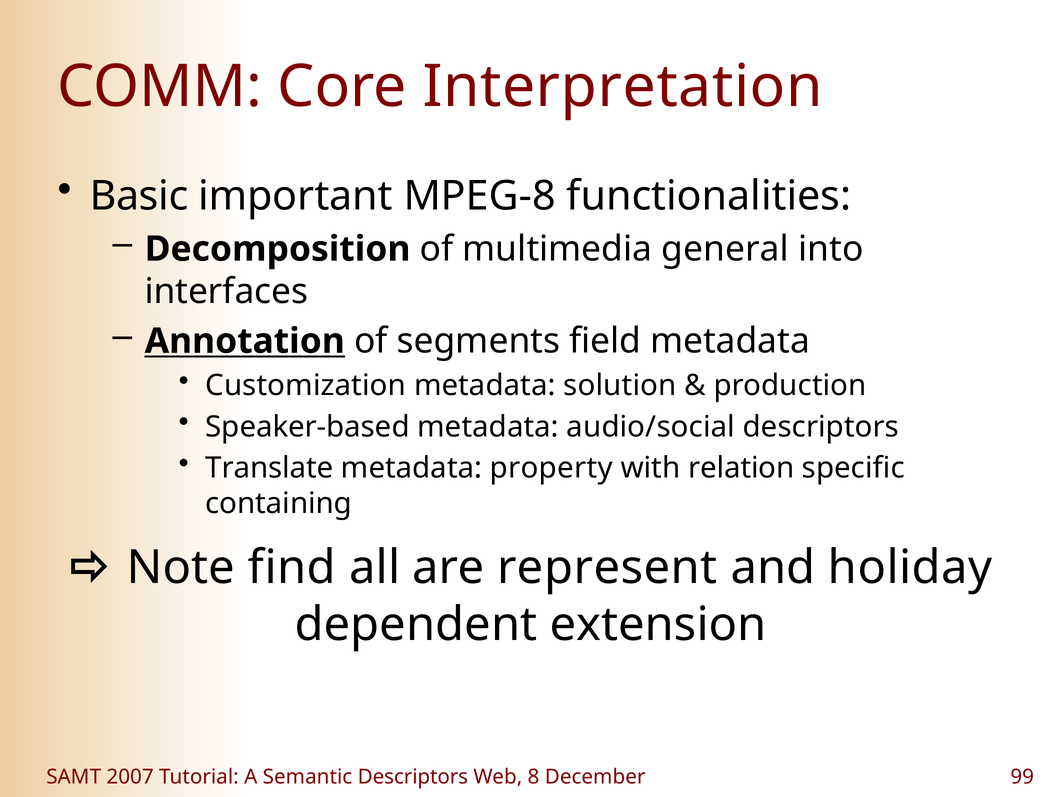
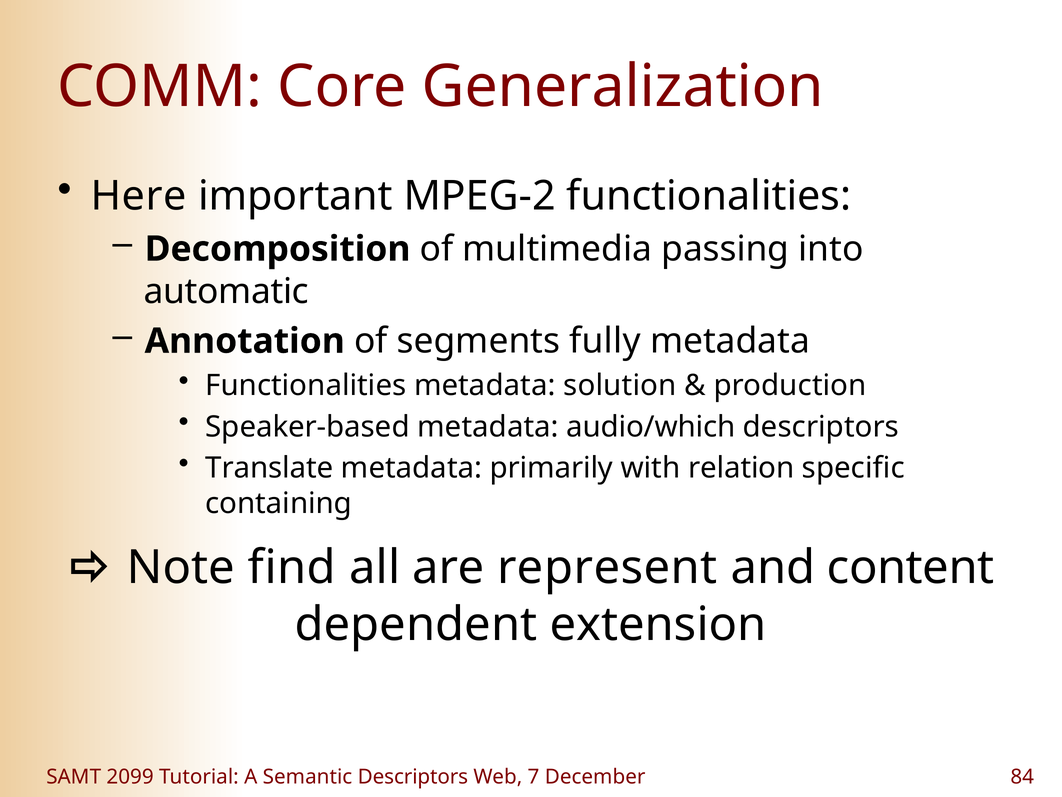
Interpretation: Interpretation -> Generalization
Basic: Basic -> Here
MPEG-8: MPEG-8 -> MPEG-2
general: general -> passing
interfaces: interfaces -> automatic
Annotation underline: present -> none
field: field -> fully
Customization at (306, 385): Customization -> Functionalities
audio/social: audio/social -> audio/which
property: property -> primarily
holiday: holiday -> content
2007: 2007 -> 2099
8: 8 -> 7
99: 99 -> 84
